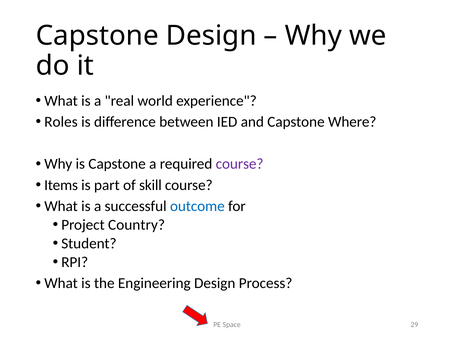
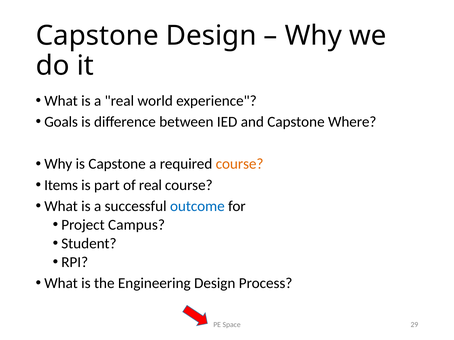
Roles: Roles -> Goals
course at (240, 164) colour: purple -> orange
of skill: skill -> real
Country: Country -> Campus
